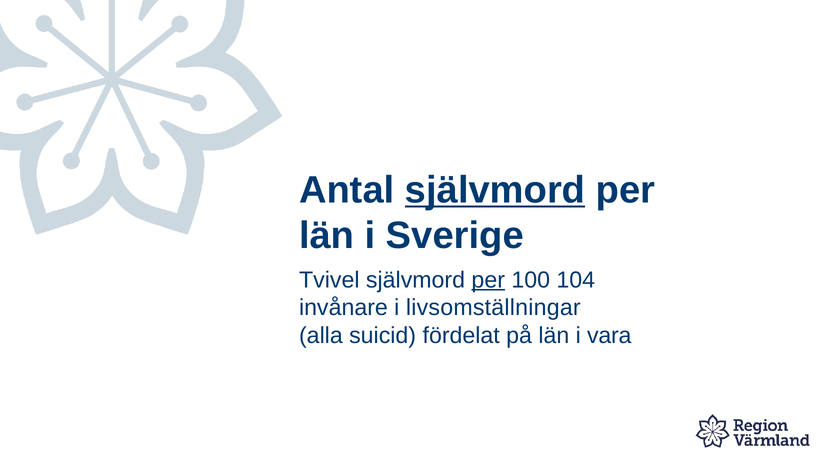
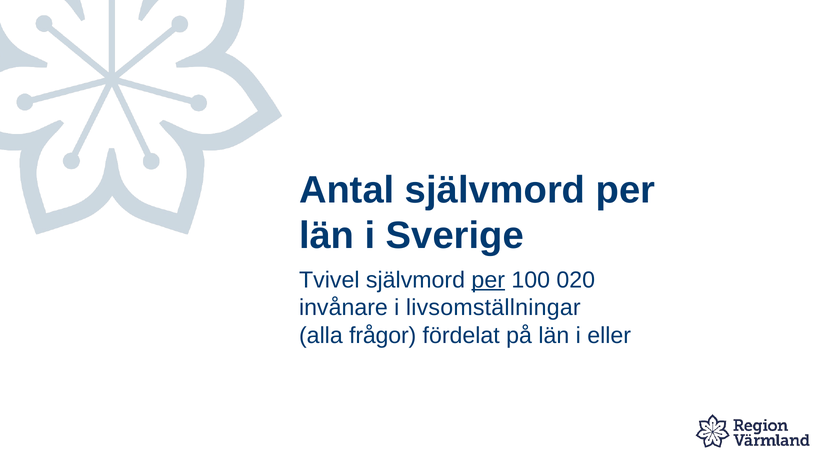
självmord at (495, 190) underline: present -> none
104: 104 -> 020
suicid: suicid -> frågor
vara: vara -> eller
